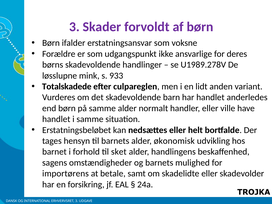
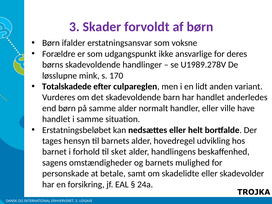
933: 933 -> 170
økonomisk: økonomisk -> hovedregel
importørens: importørens -> personskade
